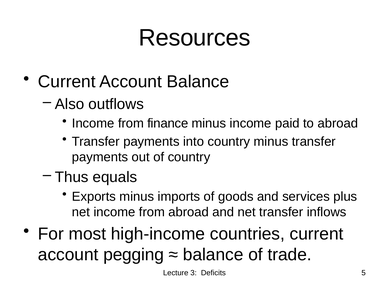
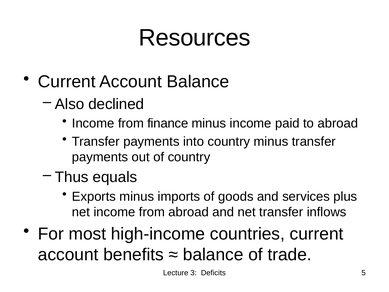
outflows: outflows -> declined
pegging: pegging -> benefits
